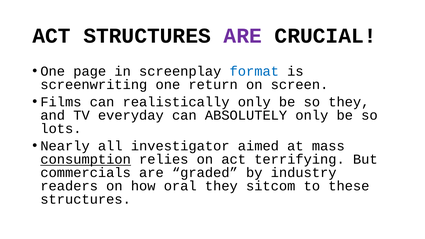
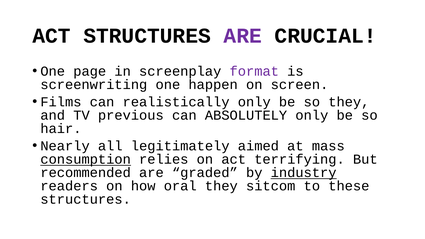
format colour: blue -> purple
return: return -> happen
everyday: everyday -> previous
lots: lots -> hair
investigator: investigator -> legitimately
commercials: commercials -> recommended
industry underline: none -> present
